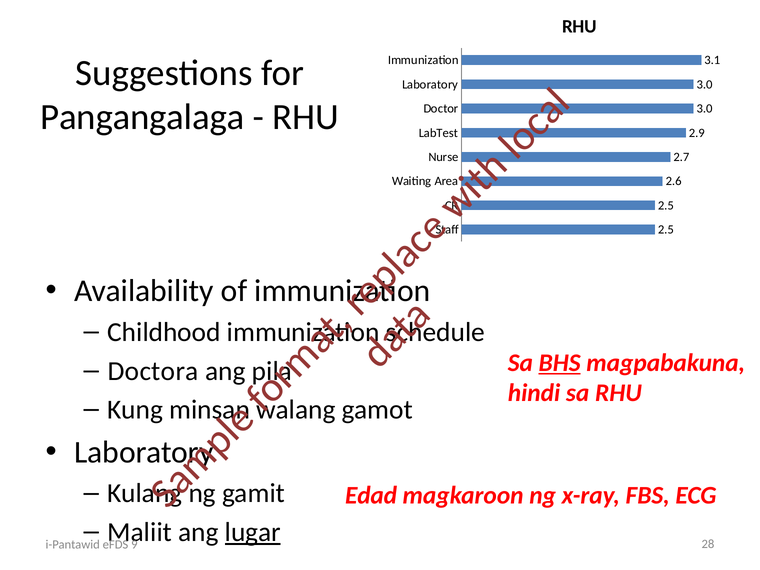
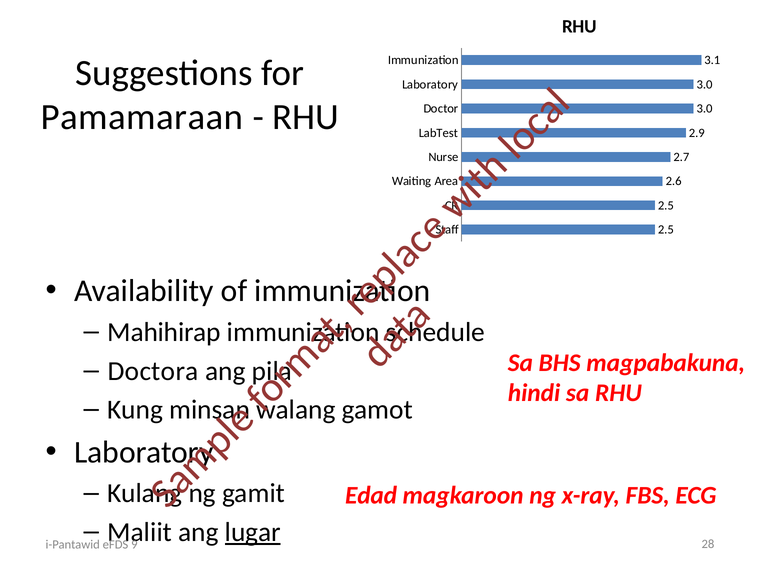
Pangangalaga: Pangangalaga -> Pamamaraan
Childhood: Childhood -> Mahihirap
BHS underline: present -> none
